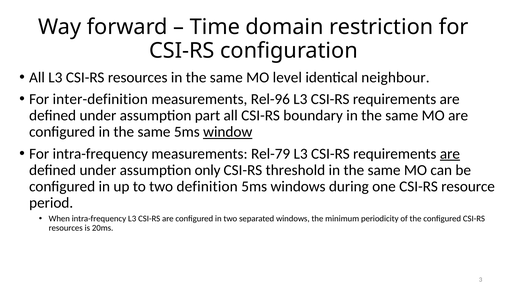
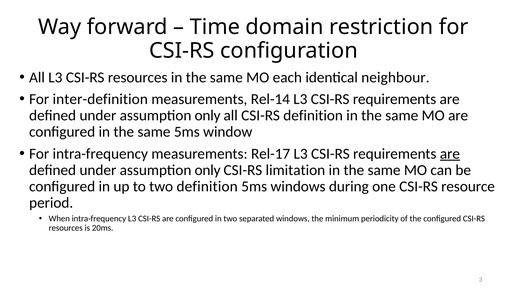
level: level -> each
Rel-96: Rel-96 -> Rel-14
part at (208, 116): part -> only
CSI-RS boundary: boundary -> definition
window underline: present -> none
Rel-79: Rel-79 -> Rel-17
threshold: threshold -> limitation
